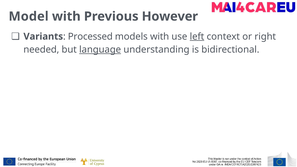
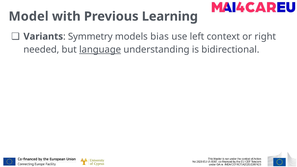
However: However -> Learning
Processed: Processed -> Symmetry
models with: with -> bias
left underline: present -> none
